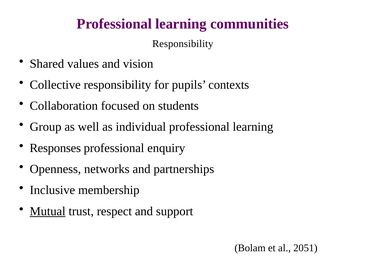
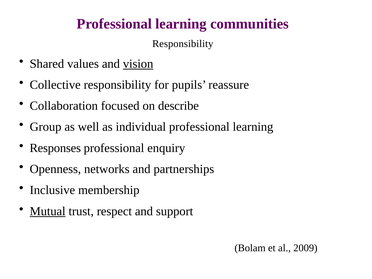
vision underline: none -> present
contexts: contexts -> reassure
students: students -> describe
2051: 2051 -> 2009
